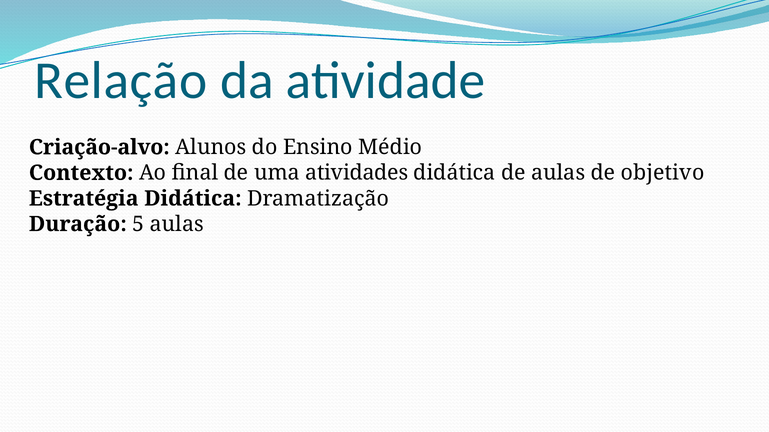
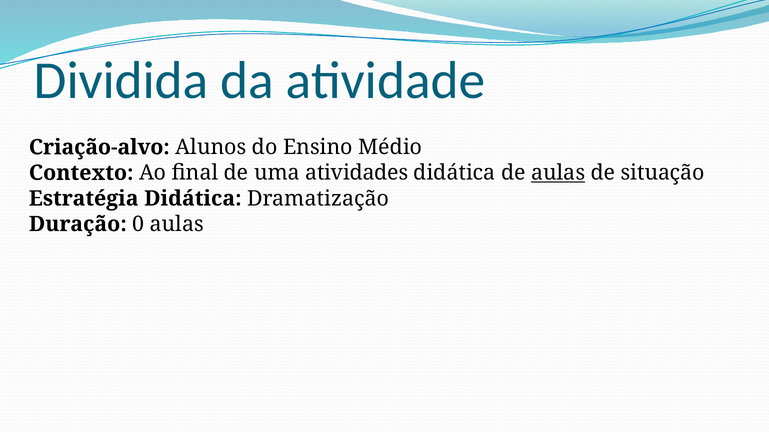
Relação: Relação -> Dividida
aulas at (558, 173) underline: none -> present
objetivo: objetivo -> situação
5: 5 -> 0
